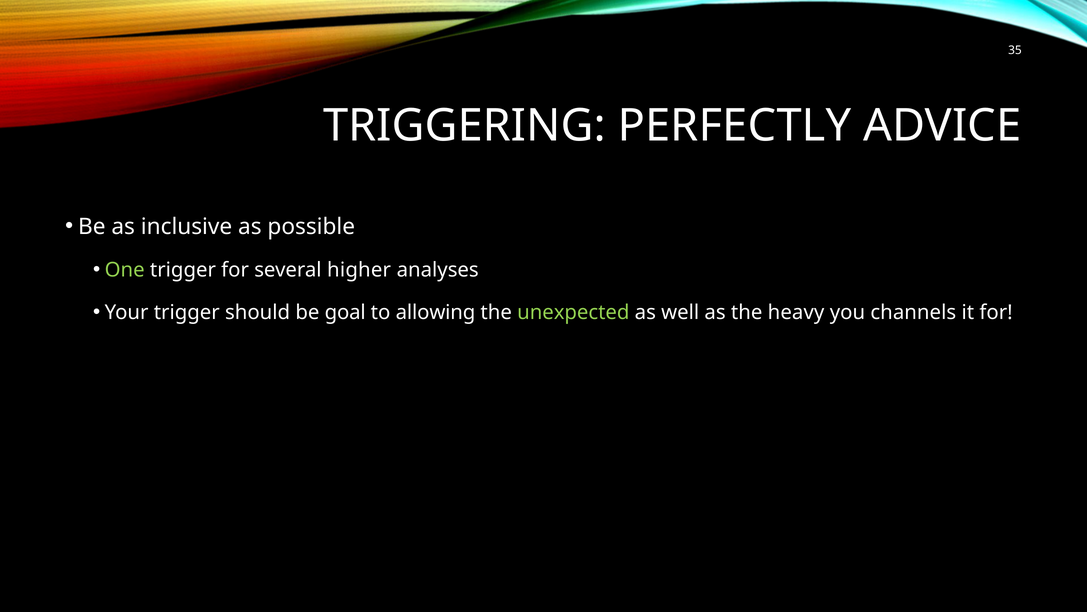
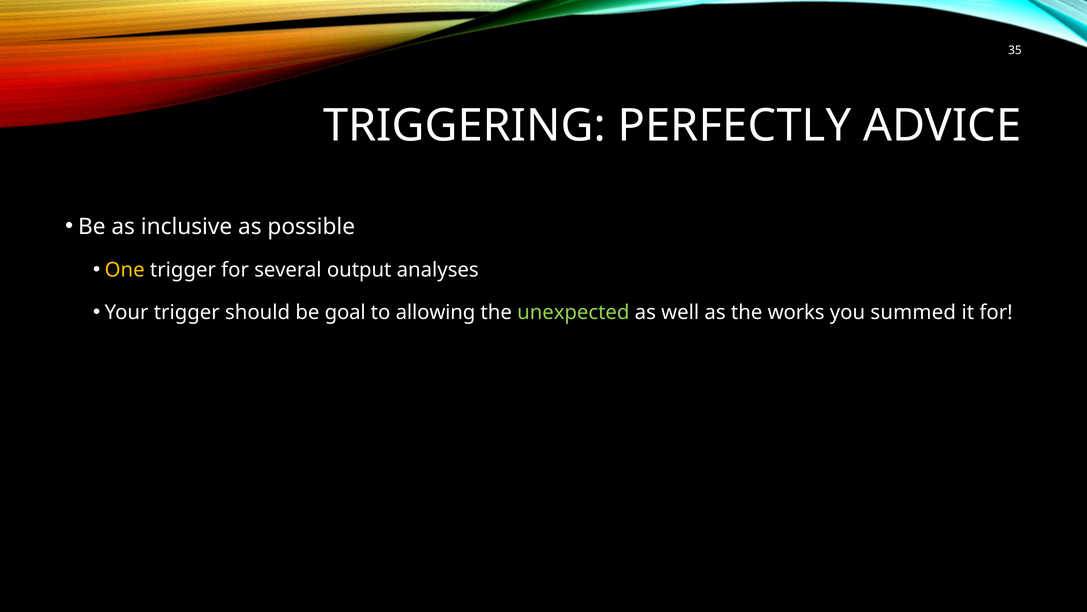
One colour: light green -> yellow
higher: higher -> output
heavy: heavy -> works
channels: channels -> summed
